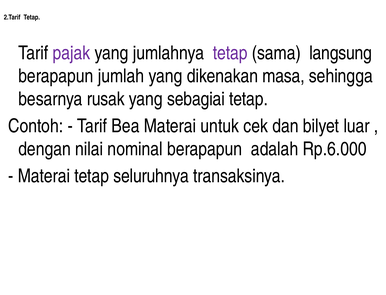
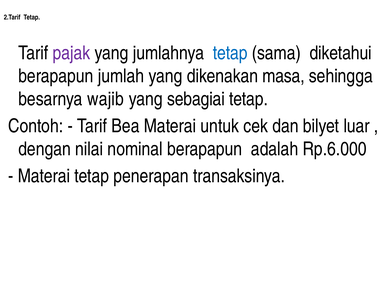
tetap at (230, 53) colour: purple -> blue
langsung: langsung -> diketahui
rusak: rusak -> wajib
seluruhnya: seluruhnya -> penerapan
